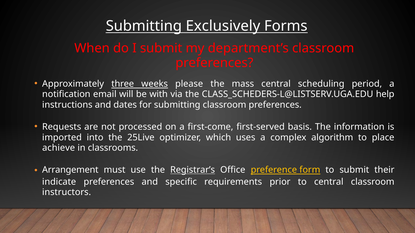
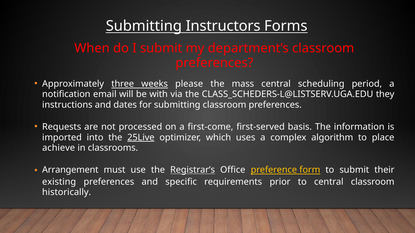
Exclusively: Exclusively -> Instructors
help: help -> they
25Live underline: none -> present
indicate: indicate -> existing
instructors: instructors -> historically
